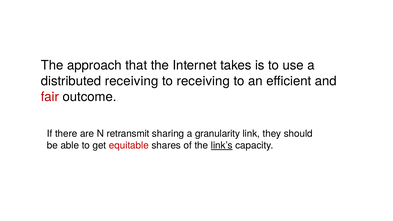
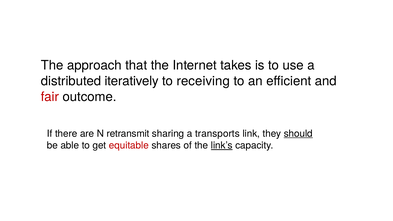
distributed receiving: receiving -> iteratively
granularity: granularity -> transports
should underline: none -> present
